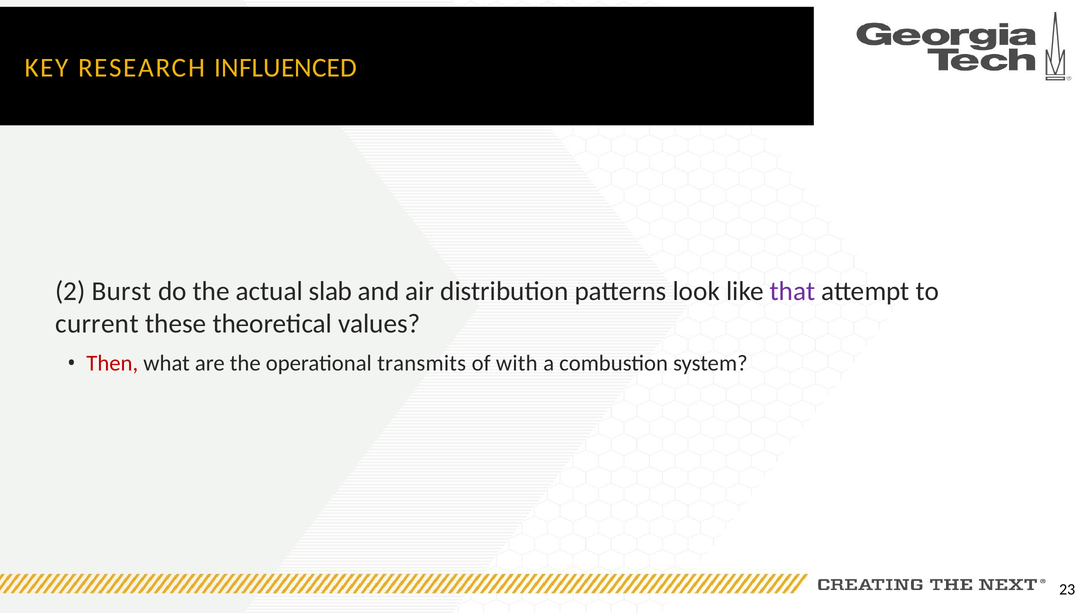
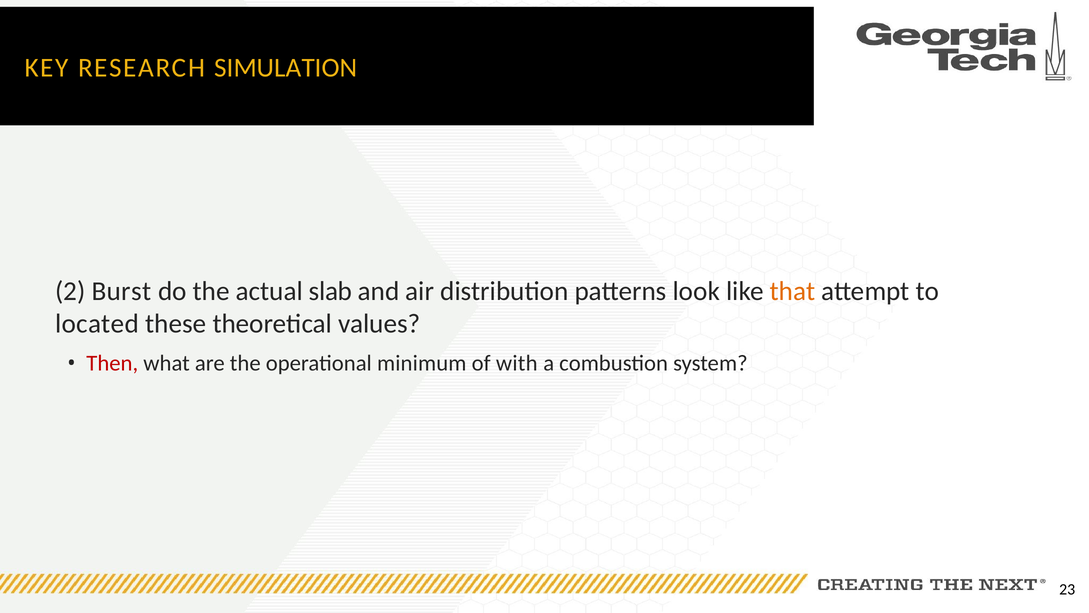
INFLUENCED: INFLUENCED -> SIMULATION
that colour: purple -> orange
current: current -> located
transmits: transmits -> minimum
